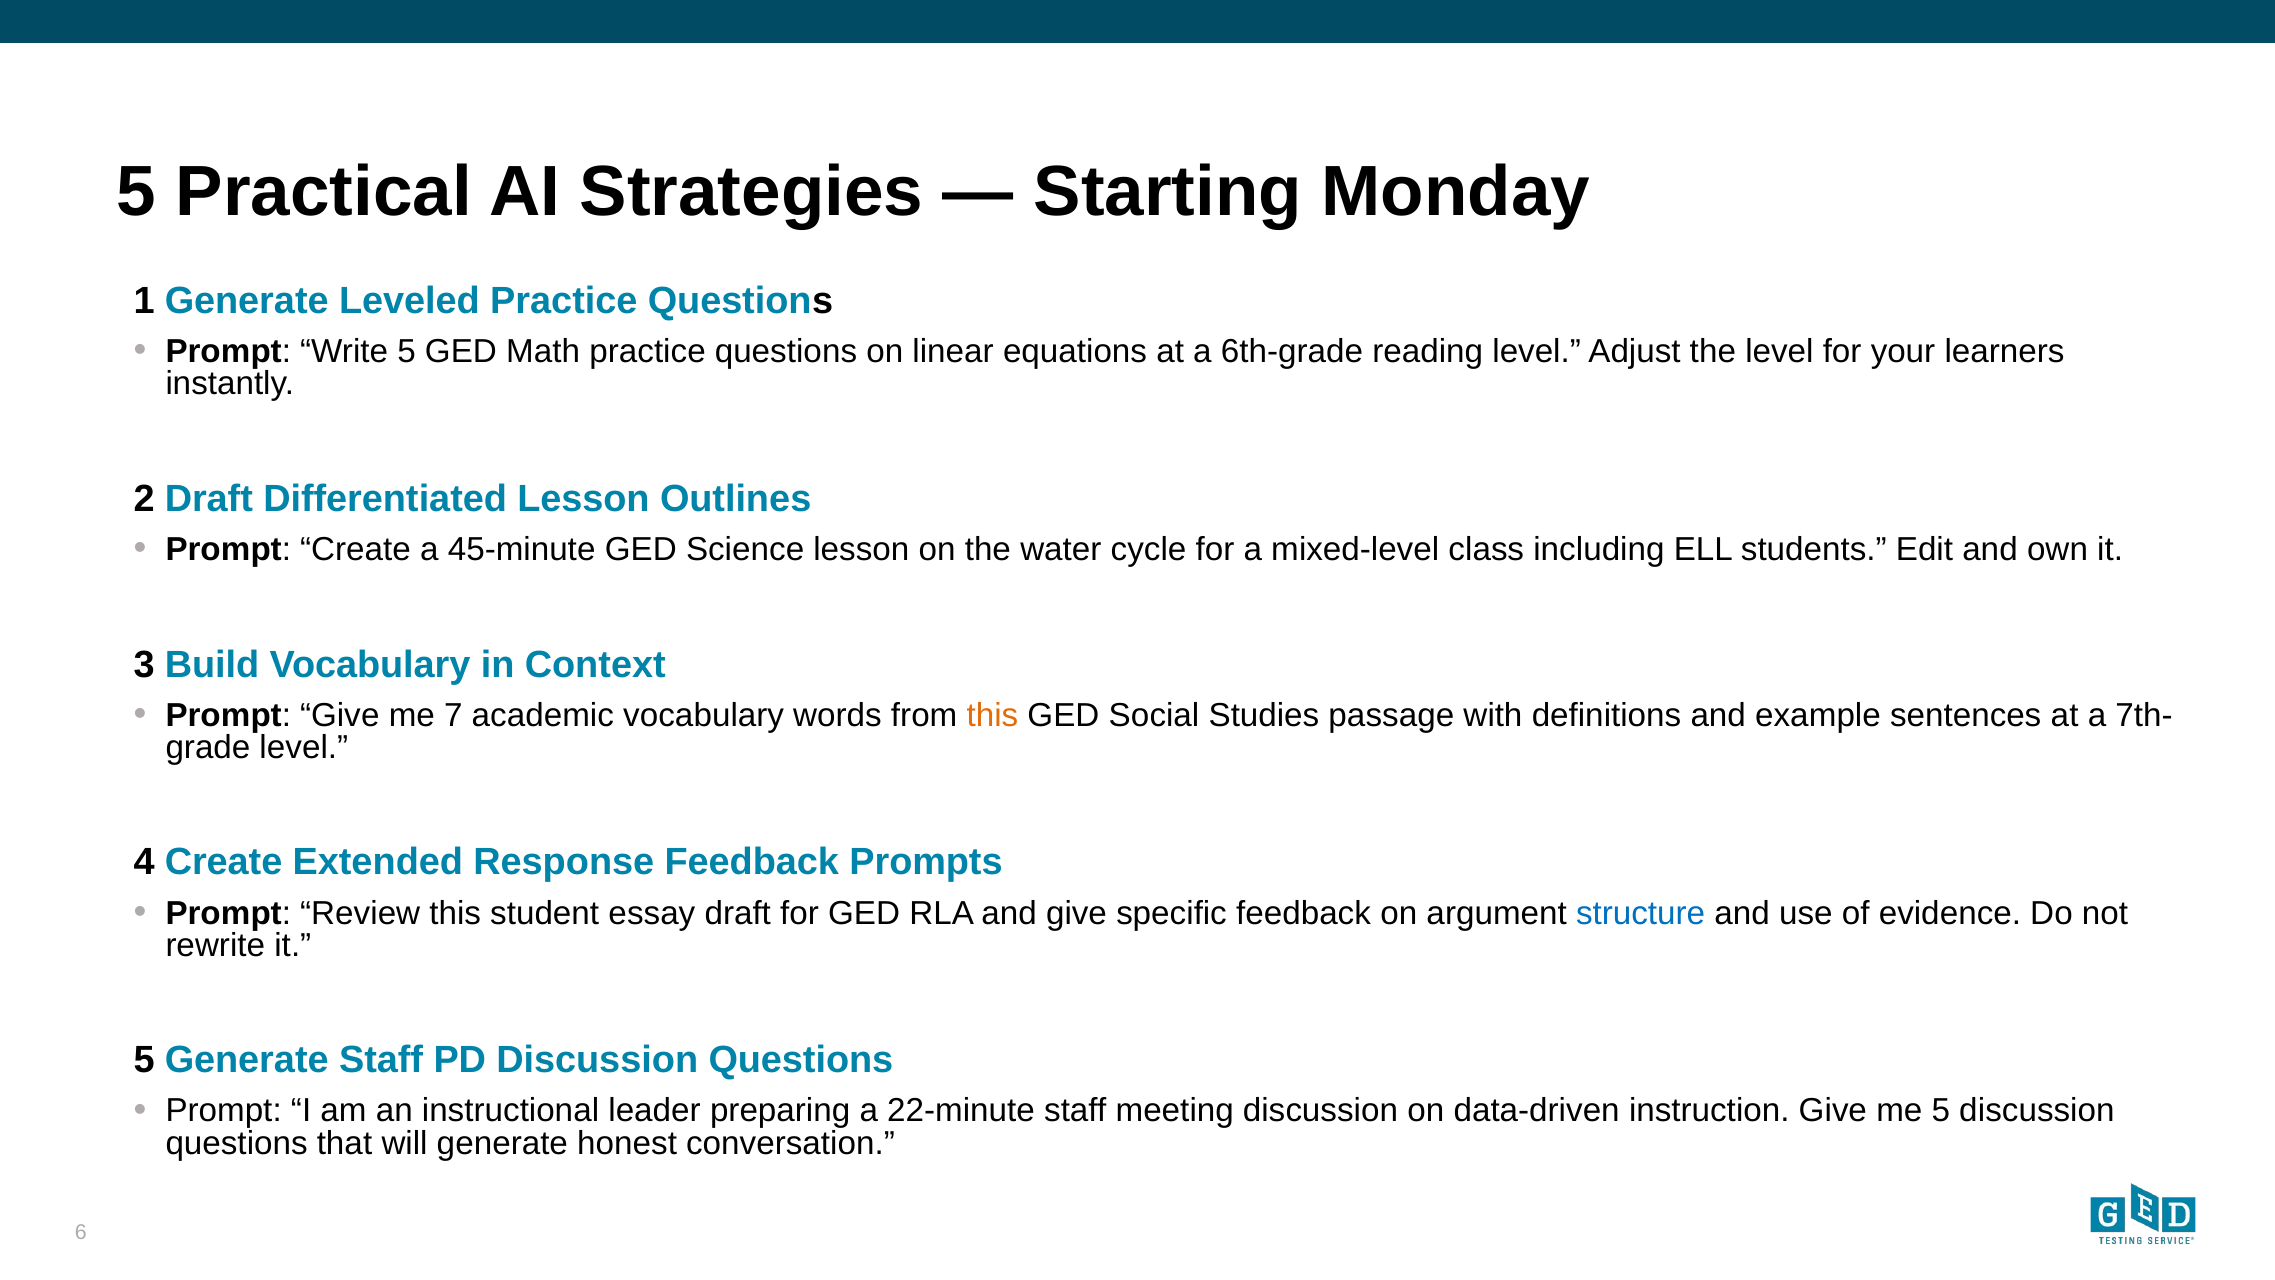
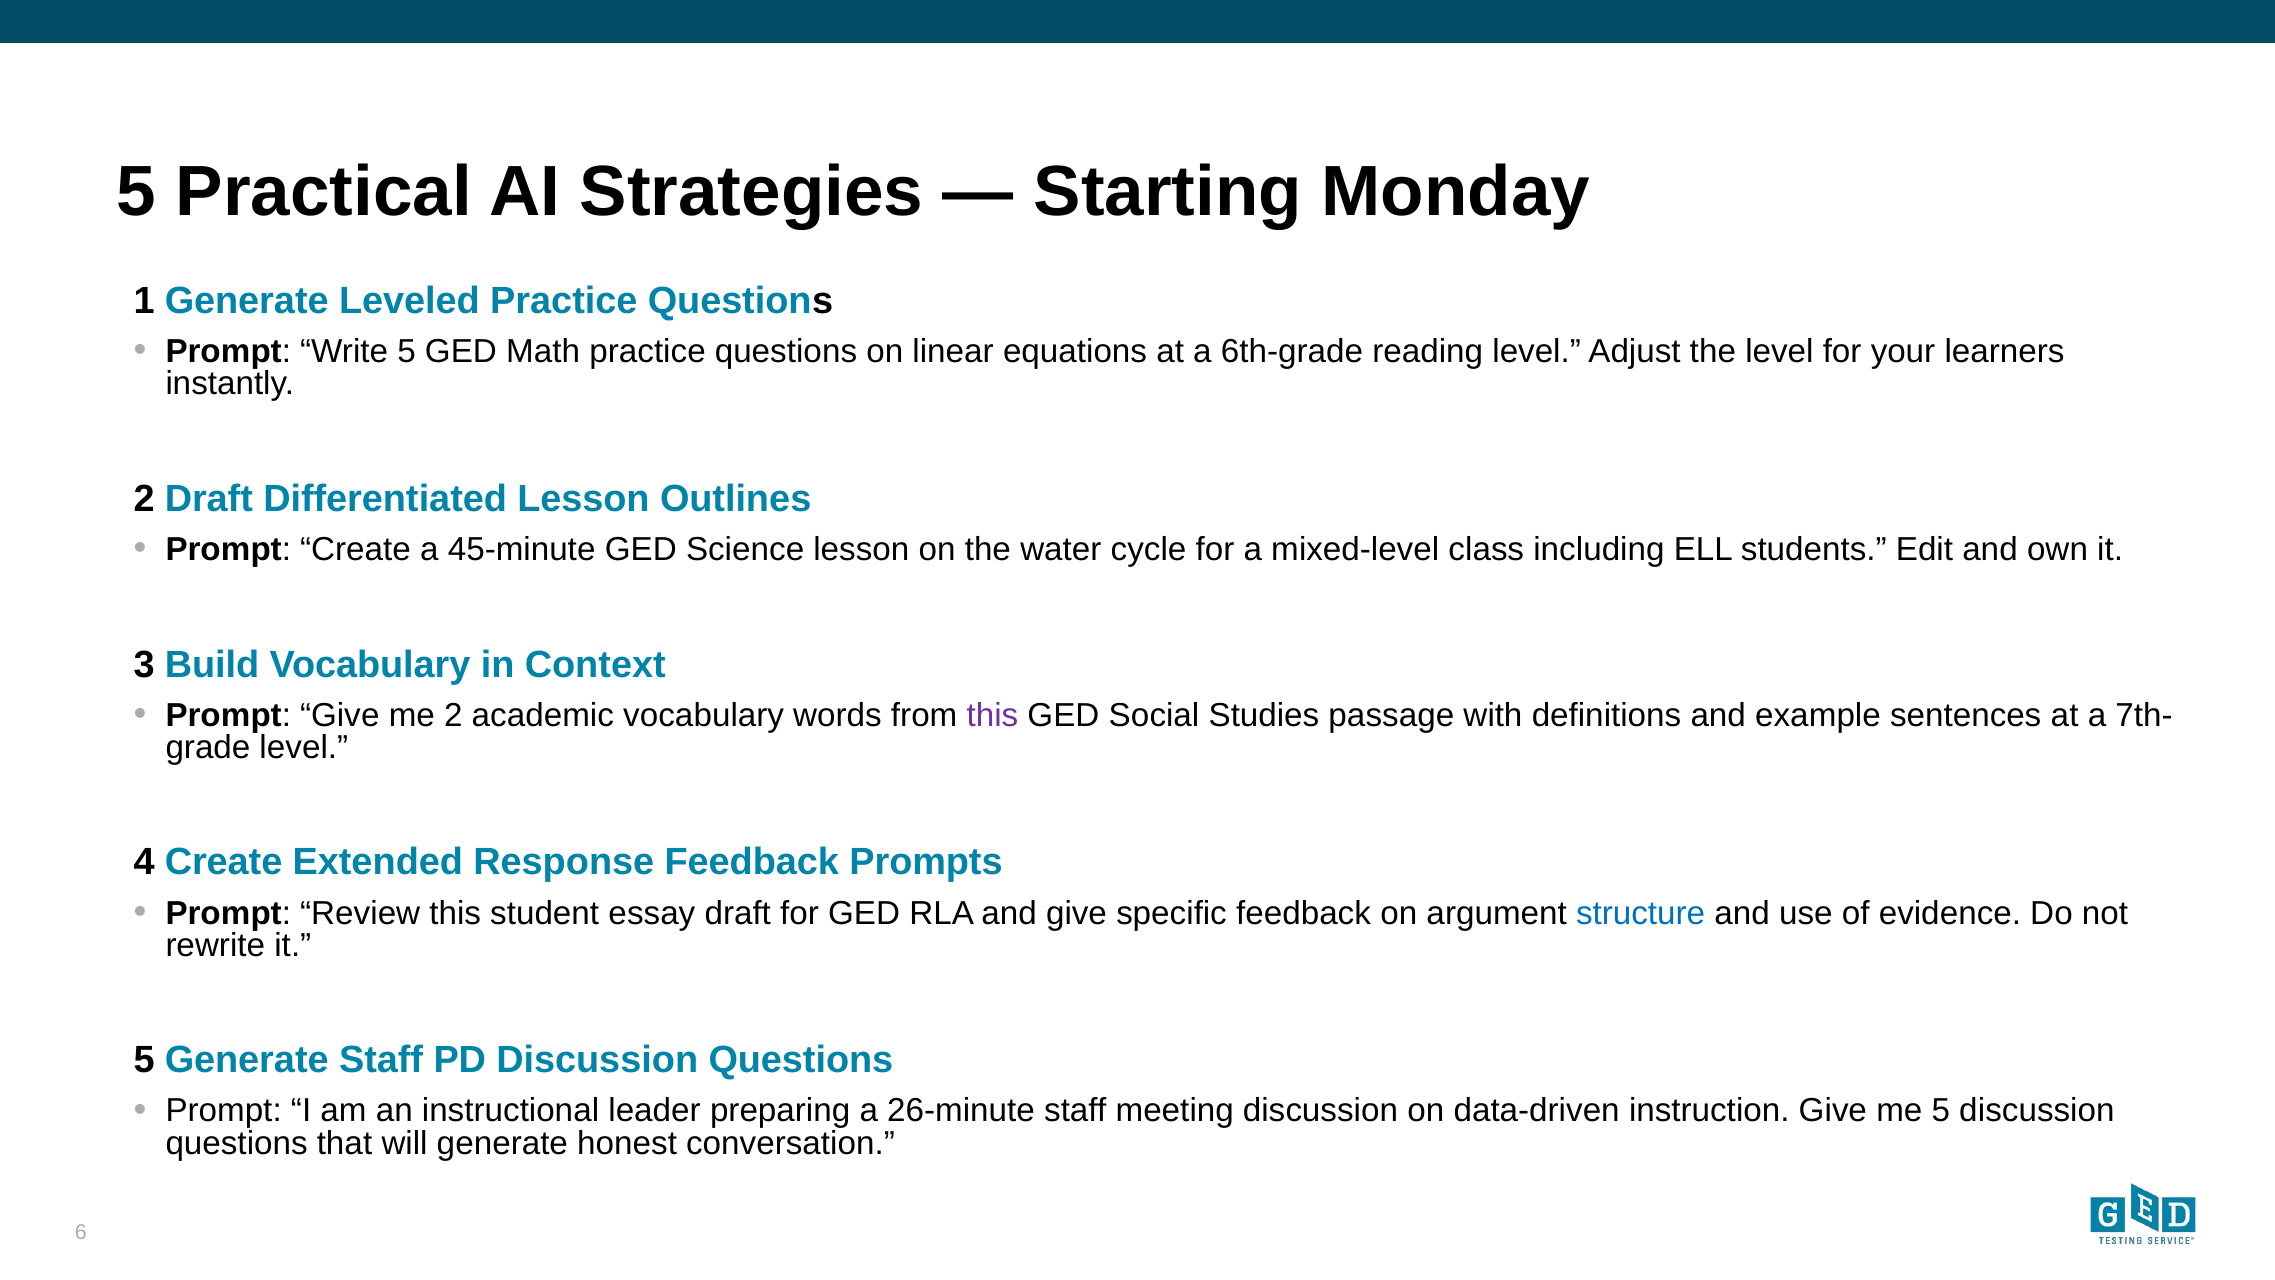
me 7: 7 -> 2
this at (992, 715) colour: orange -> purple
22-minute: 22-minute -> 26-minute
